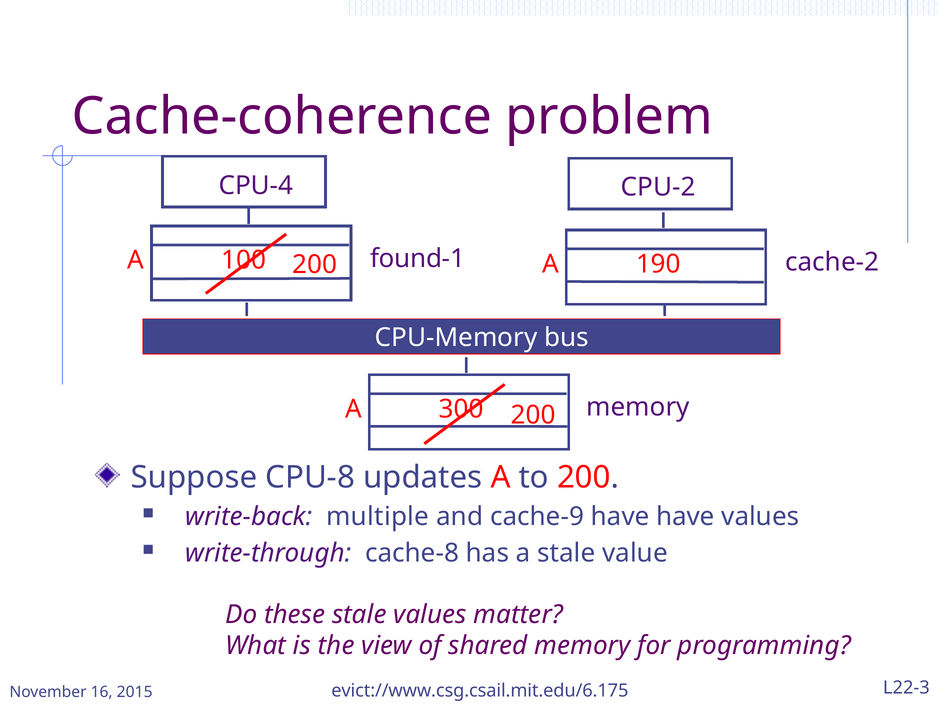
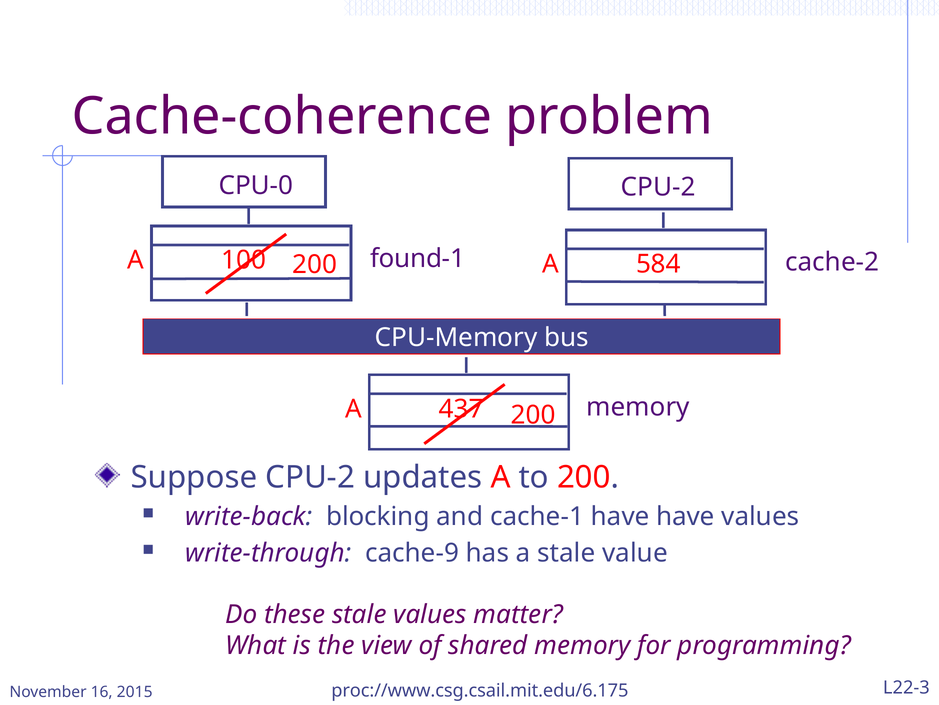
CPU-4: CPU-4 -> CPU-0
190: 190 -> 584
300: 300 -> 437
Suppose CPU-8: CPU-8 -> CPU-2
multiple: multiple -> blocking
cache-9: cache-9 -> cache-1
cache-8: cache-8 -> cache-9
evict://www.csg.csail.mit.edu/6.175: evict://www.csg.csail.mit.edu/6.175 -> proc://www.csg.csail.mit.edu/6.175
